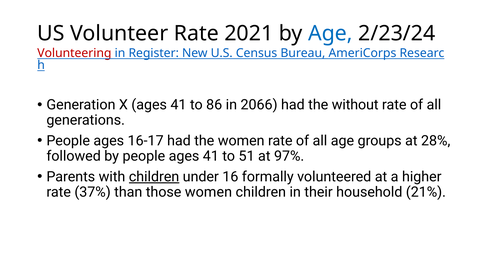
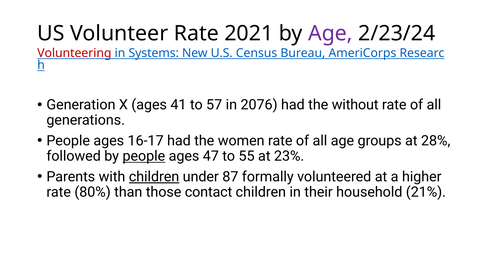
Age at (330, 34) colour: blue -> purple
Register: Register -> Systems
86: 86 -> 57
2066: 2066 -> 2076
people at (144, 156) underline: none -> present
41 at (211, 156): 41 -> 47
51: 51 -> 55
97%: 97% -> 23%
16: 16 -> 87
37%: 37% -> 80%
those women: women -> contact
